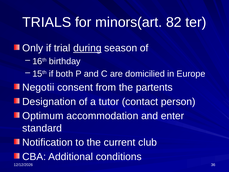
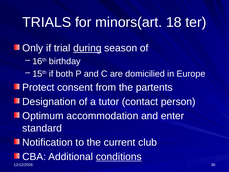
82: 82 -> 18
Negotii: Negotii -> Protect
conditions underline: none -> present
